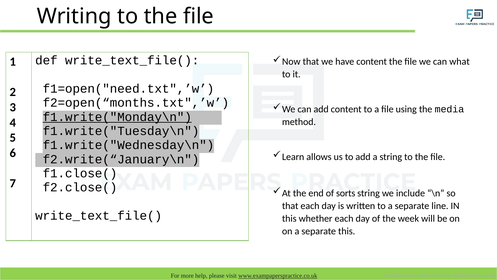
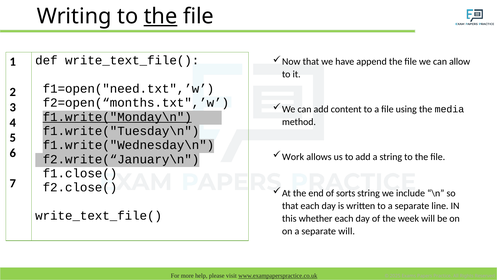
the at (161, 16) underline: none -> present
have content: content -> append
what: what -> allow
Learn: Learn -> Work
separate this: this -> will
